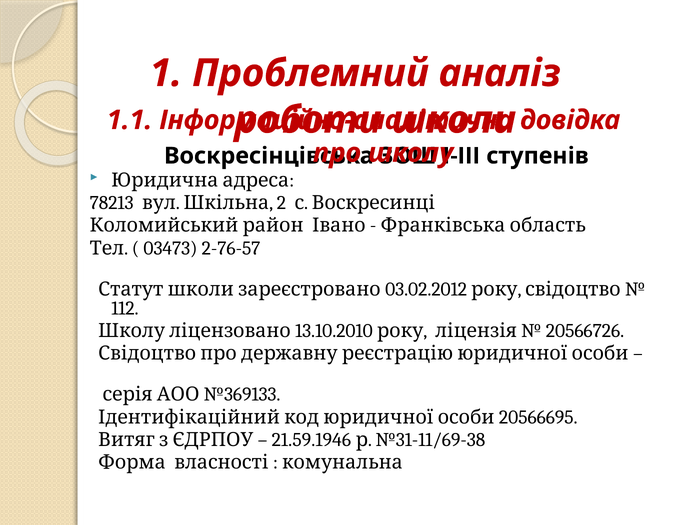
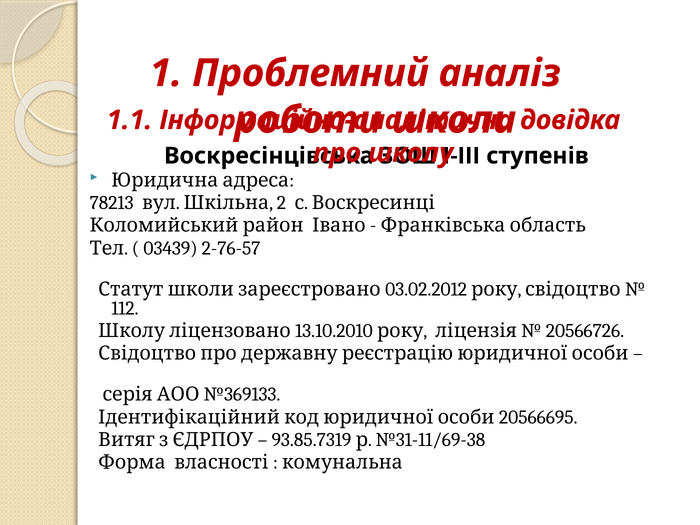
03473: 03473 -> 03439
21.59.1946: 21.59.1946 -> 93.85.7319
